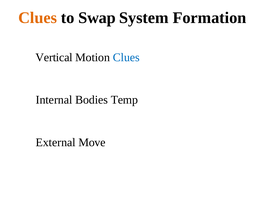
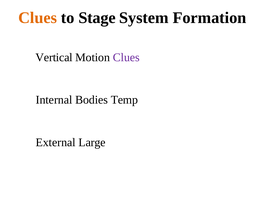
Swap: Swap -> Stage
Clues at (126, 57) colour: blue -> purple
Move: Move -> Large
